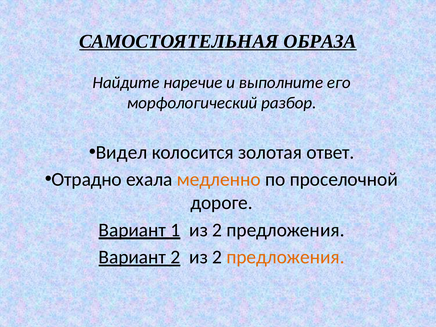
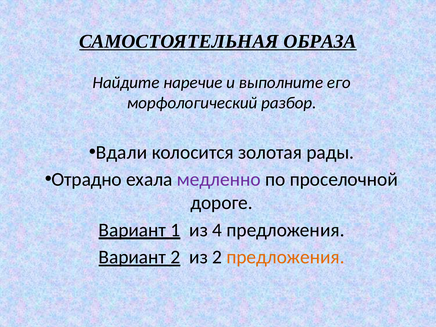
Видел: Видел -> Вдали
ответ: ответ -> рады
медленно colour: orange -> purple
2 at (217, 230): 2 -> 4
